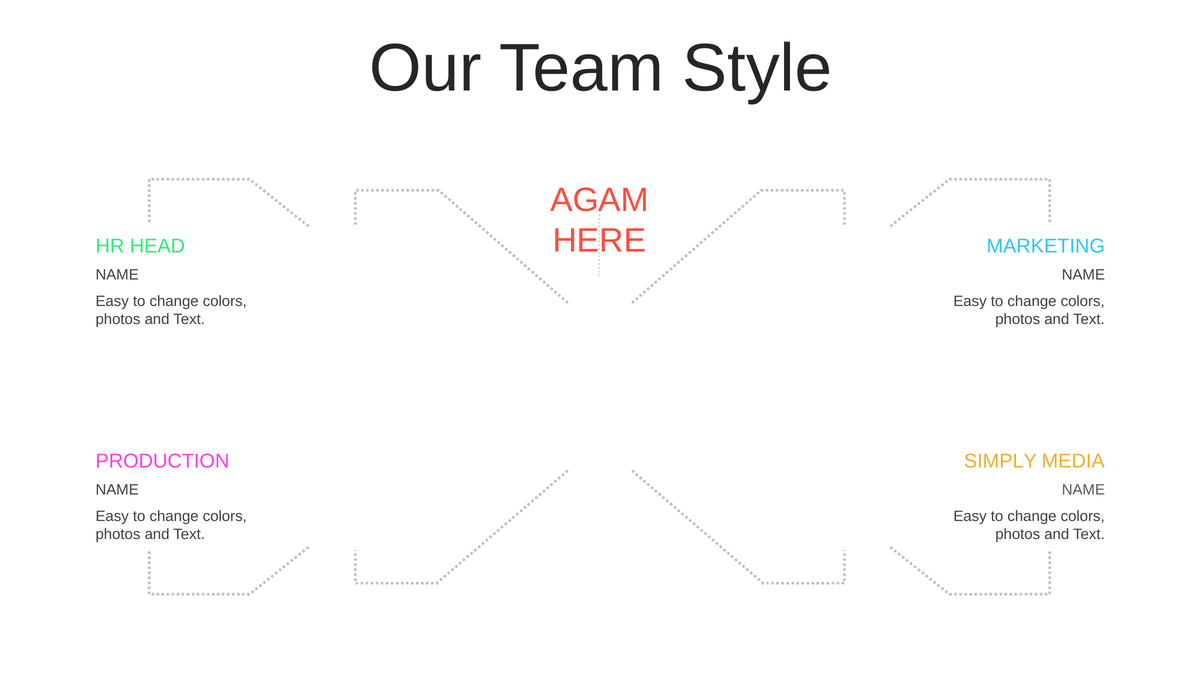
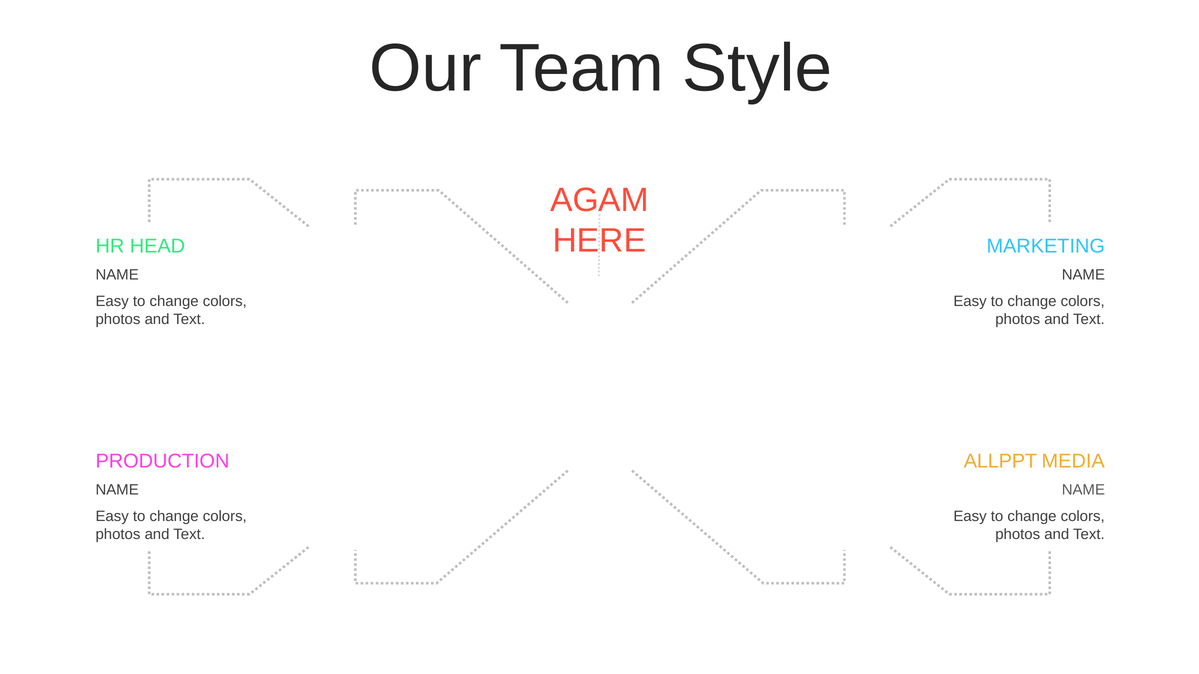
SIMPLY: SIMPLY -> ALLPPT
